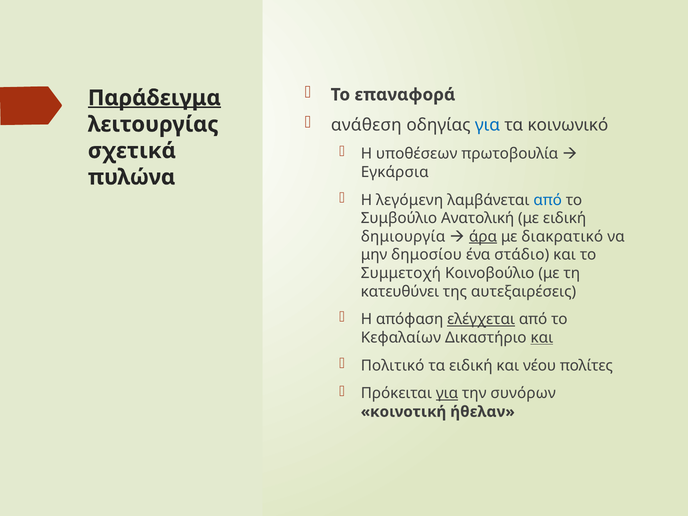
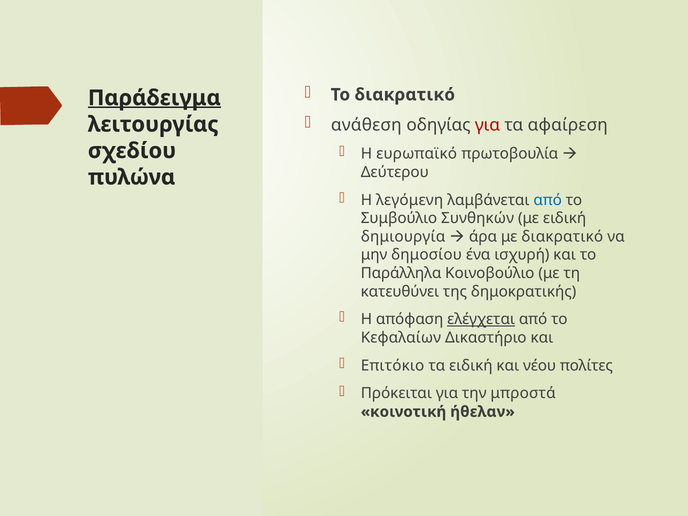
Το επαναφορά: επαναφορά -> διακρατικό
για at (488, 125) colour: blue -> red
κοινωνικό: κοινωνικό -> αφαίρεση
υποθέσεων: υποθέσεων -> ευρωπαϊκό
σχετικά: σχετικά -> σχεδίου
Εγκάρσια: Εγκάρσια -> Δεύτερου
Ανατολική: Ανατολική -> Συνθηκών
άρα underline: present -> none
στάδιο: στάδιο -> ισχυρή
Συμμετοχή: Συμμετοχή -> Παράλληλα
αυτεξαιρέσεις: αυτεξαιρέσεις -> δημοκρατικής
και at (542, 338) underline: present -> none
Πολιτικό: Πολιτικό -> Επιτόκιο
για at (447, 393) underline: present -> none
συνόρων: συνόρων -> μπροστά
